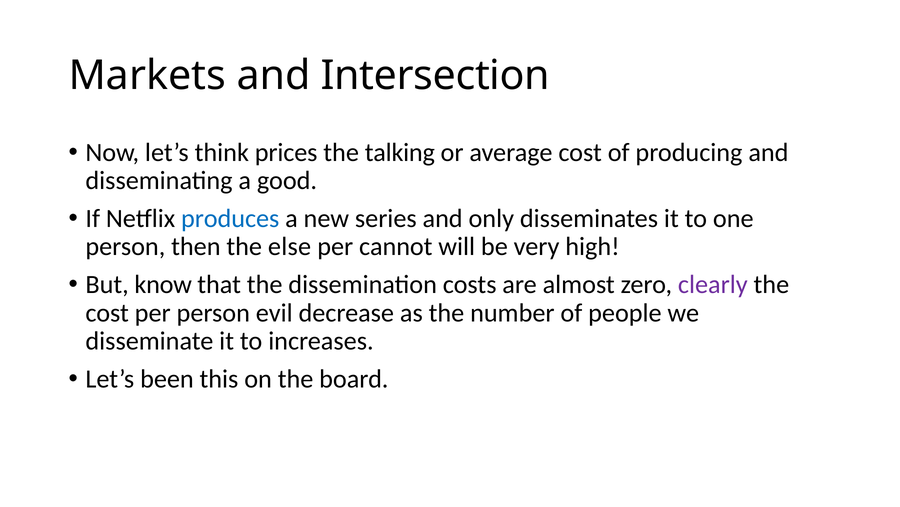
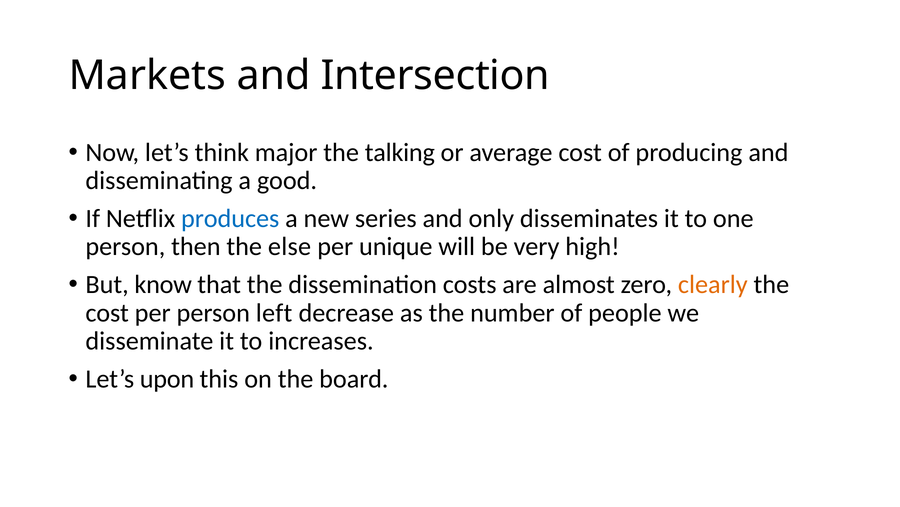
prices: prices -> major
cannot: cannot -> unique
clearly colour: purple -> orange
evil: evil -> left
been: been -> upon
